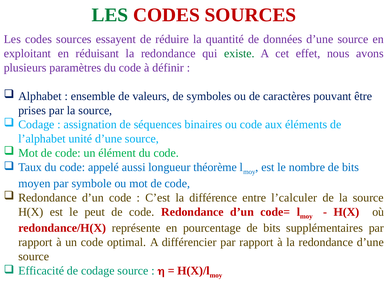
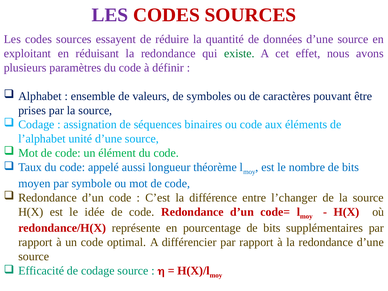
LES at (110, 15) colour: green -> purple
l’calculer: l’calculer -> l’changer
peut: peut -> idée
